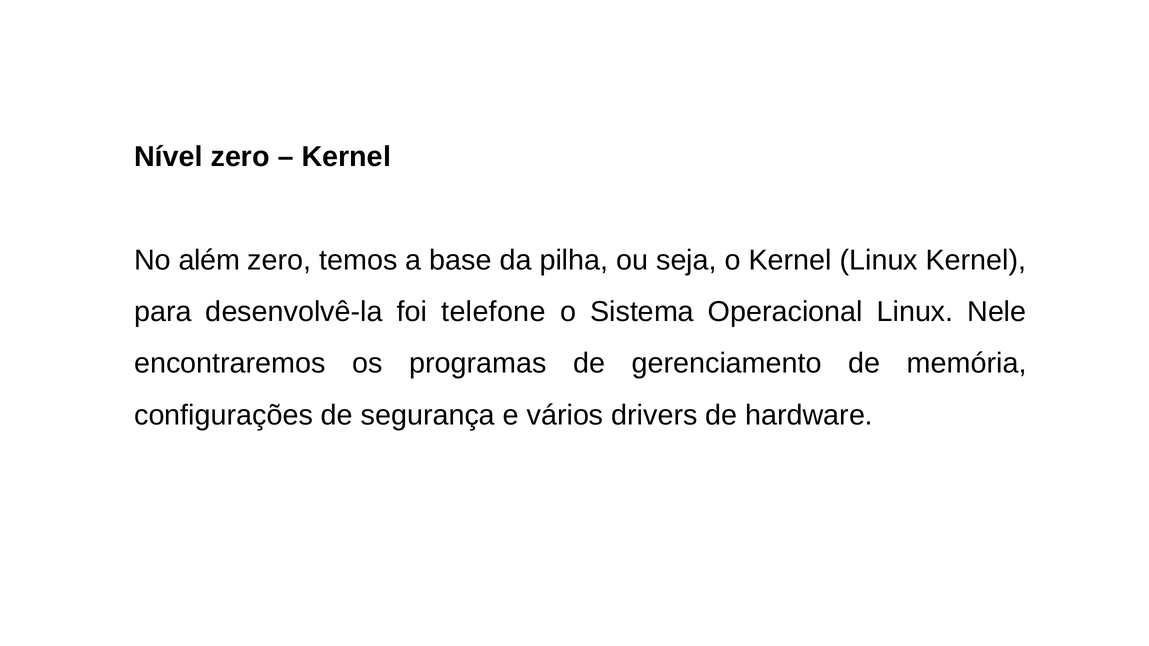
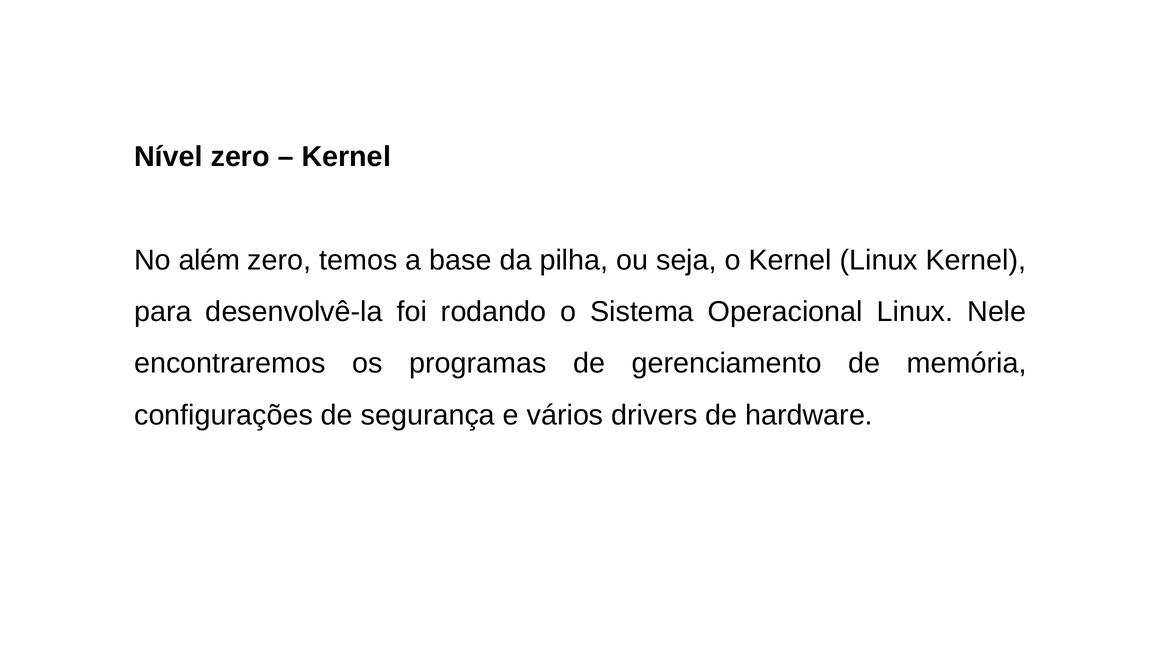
telefone: telefone -> rodando
